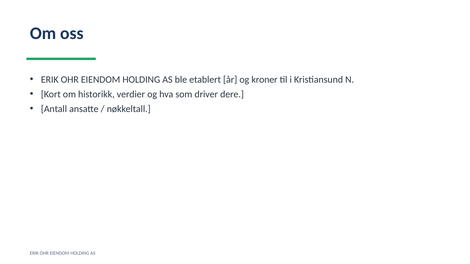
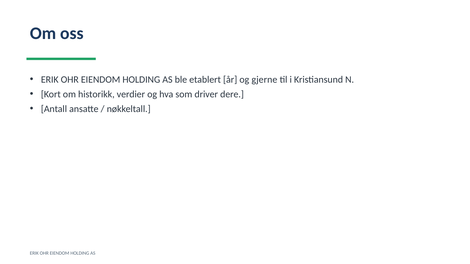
kroner: kroner -> gjerne
